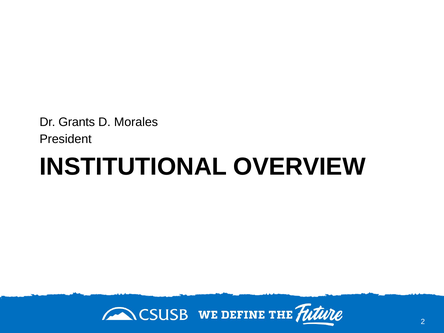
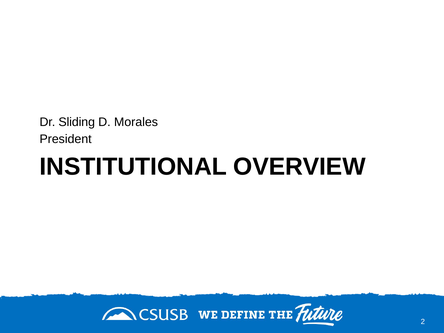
Grants: Grants -> Sliding
